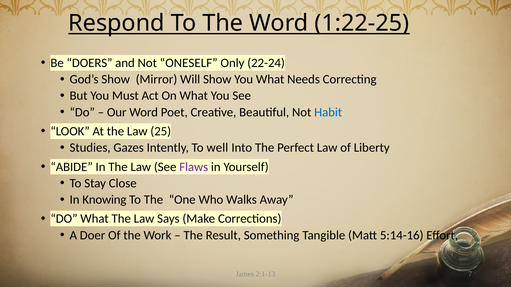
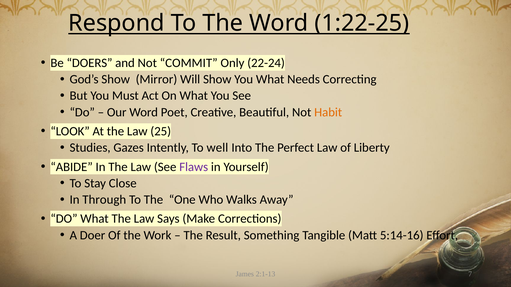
ONESELF: ONESELF -> COMMIT
Habit colour: blue -> orange
Knowing: Knowing -> Through
